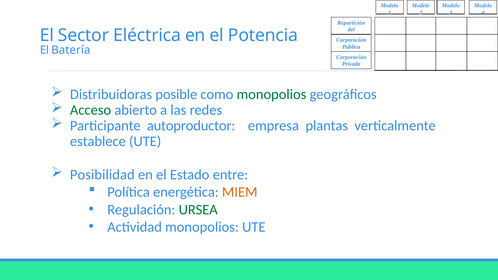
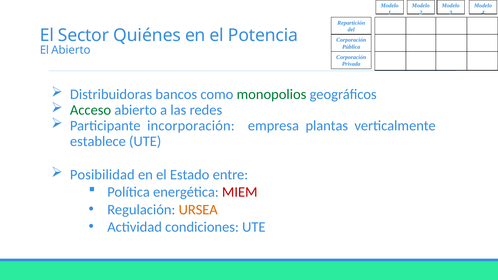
Eléctrica: Eléctrica -> Quiénes
El Batería: Batería -> Abierto
posible: posible -> bancos
autoproductor: autoproductor -> incorporación
MIEM colour: orange -> red
URSEA colour: green -> orange
Actividad monopolios: monopolios -> condiciones
